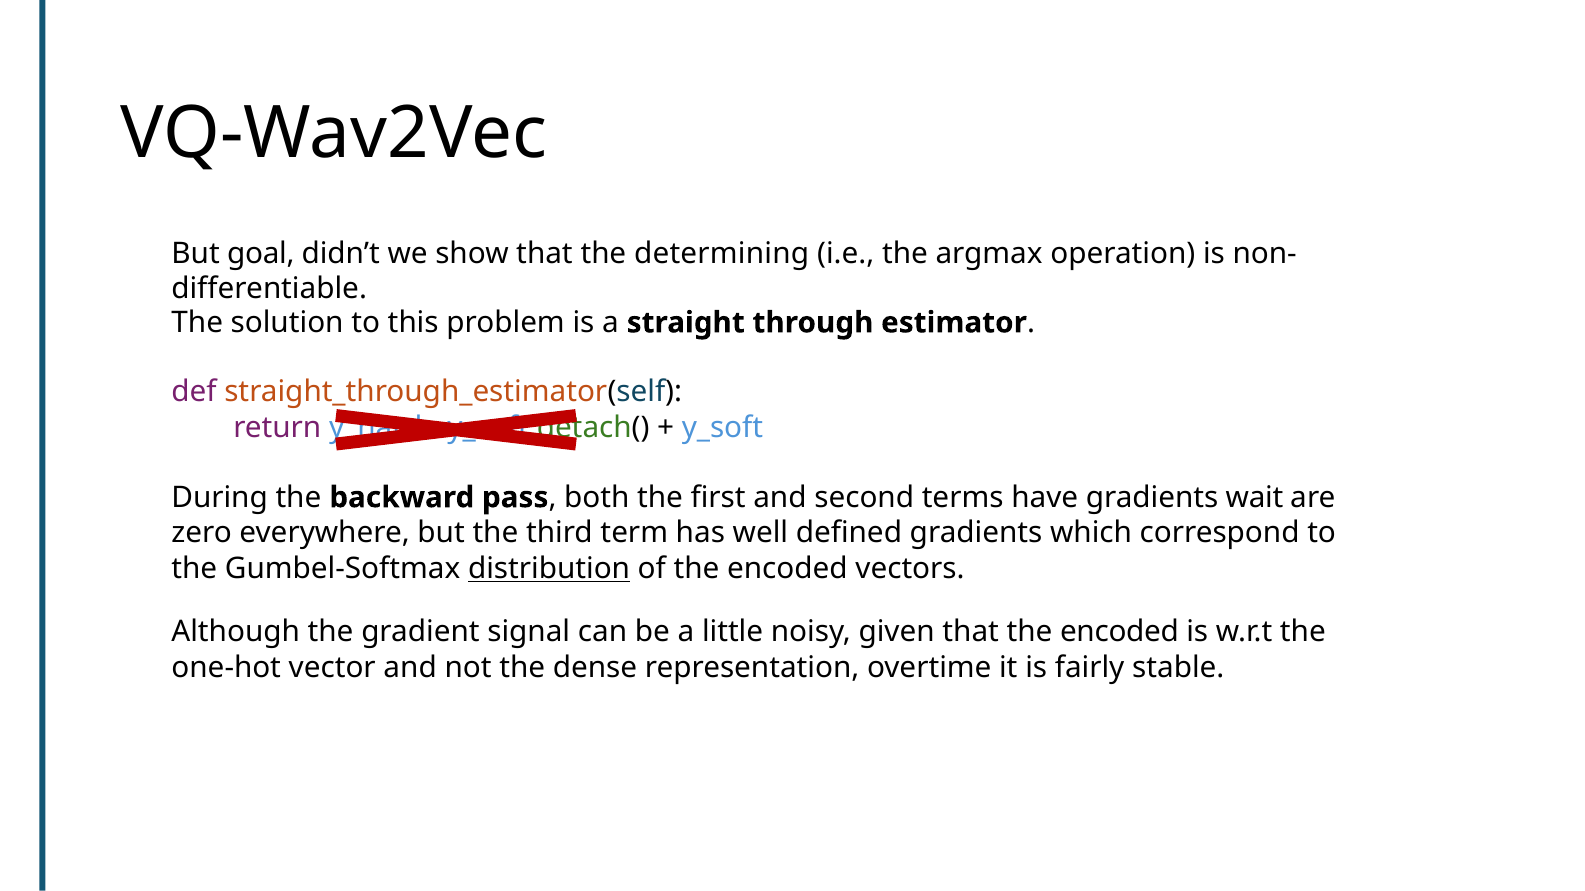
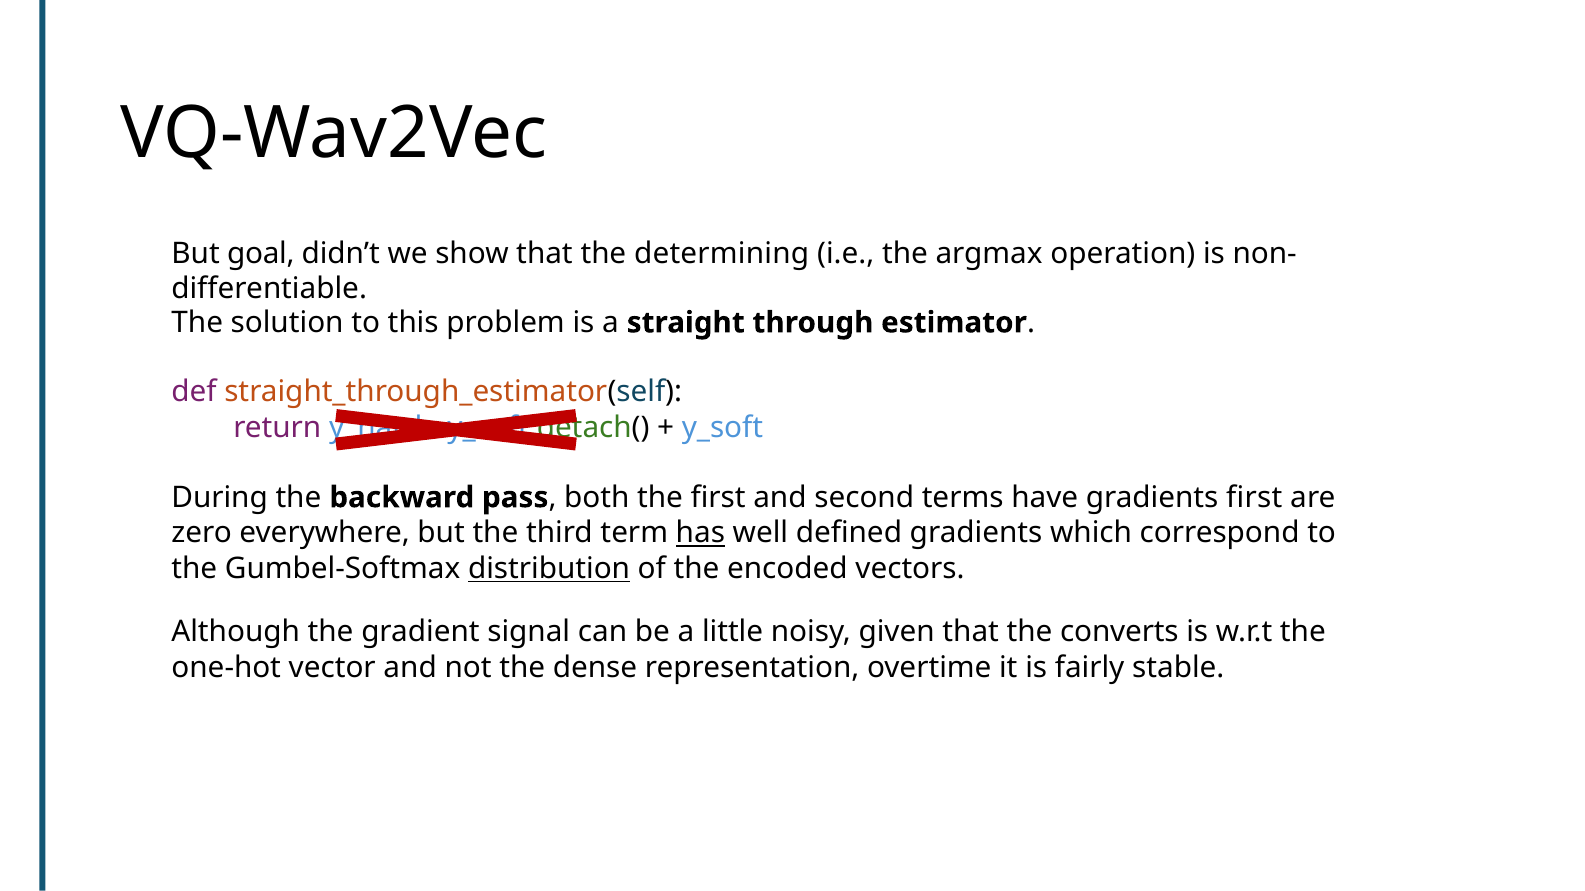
gradients wait: wait -> first
has underline: none -> present
that the encoded: encoded -> converts
